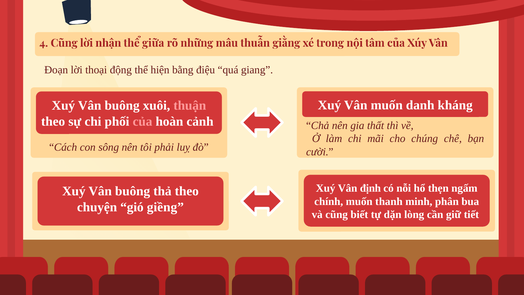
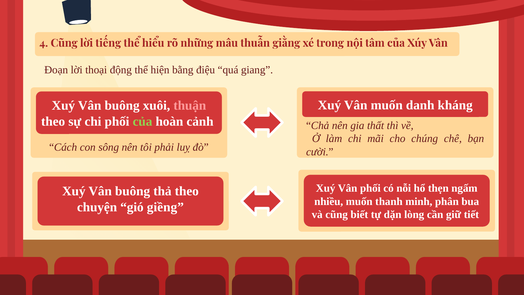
nhận: nhận -> tiếng
giữa: giữa -> hiểu
của at (143, 121) colour: pink -> light green
Vân định: định -> phối
chính: chính -> nhiều
